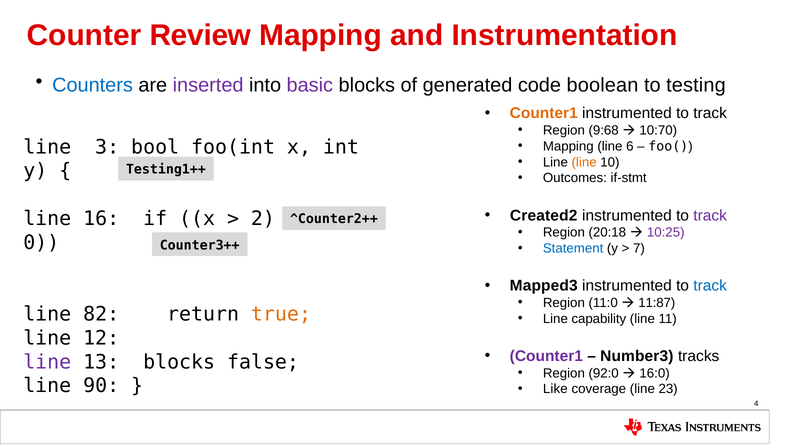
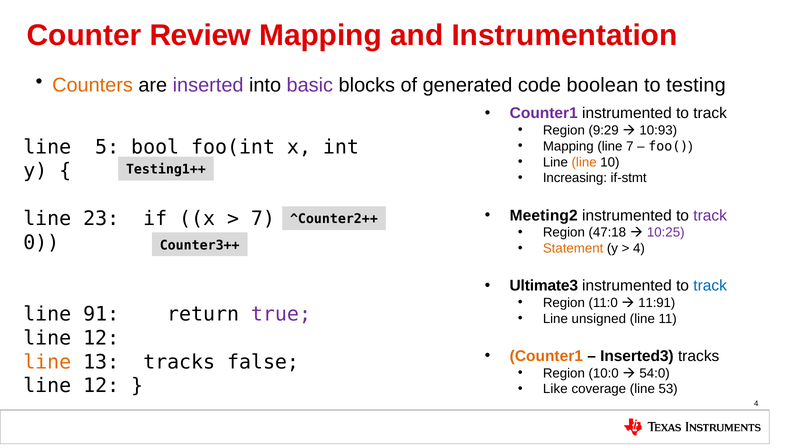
Counters colour: blue -> orange
Counter1 at (544, 113) colour: orange -> purple
9:68: 9:68 -> 9:29
10:70: 10:70 -> 10:93
3: 3 -> 5
line 6: 6 -> 7
Outcomes: Outcomes -> Increasing
Created2: Created2 -> Meeting2
16: 16 -> 23
2 at (263, 219): 2 -> 7
20:18: 20:18 -> 47:18
Statement colour: blue -> orange
7 at (639, 249): 7 -> 4
Mapped3: Mapped3 -> Ultimate3
11:87: 11:87 -> 11:91
82: 82 -> 91
true colour: orange -> purple
capability: capability -> unsigned
Counter1 at (546, 356) colour: purple -> orange
Number3: Number3 -> Inserted3
line at (47, 362) colour: purple -> orange
13 blocks: blocks -> tracks
92:0: 92:0 -> 10:0
16:0: 16:0 -> 54:0
90 at (101, 386): 90 -> 12
23: 23 -> 53
